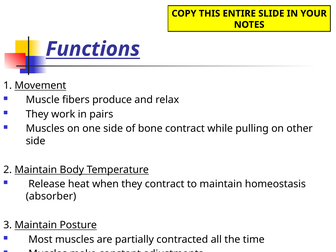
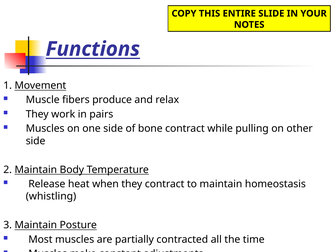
absorber: absorber -> whistling
